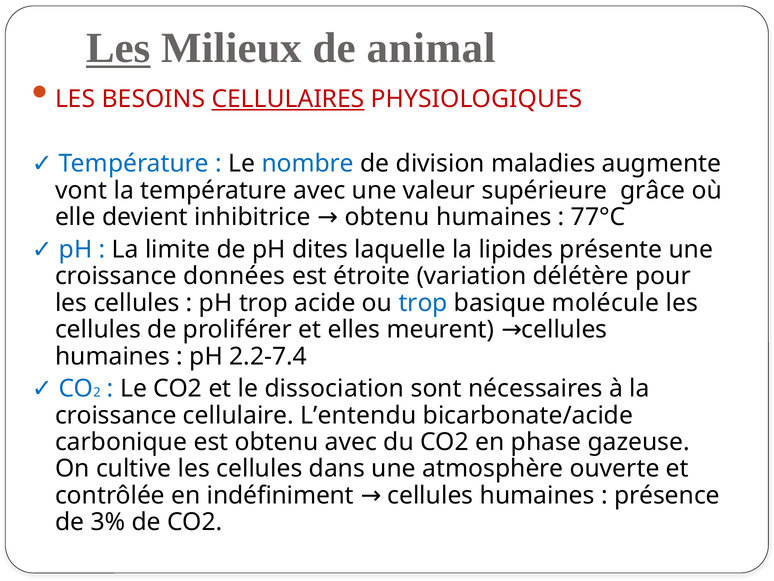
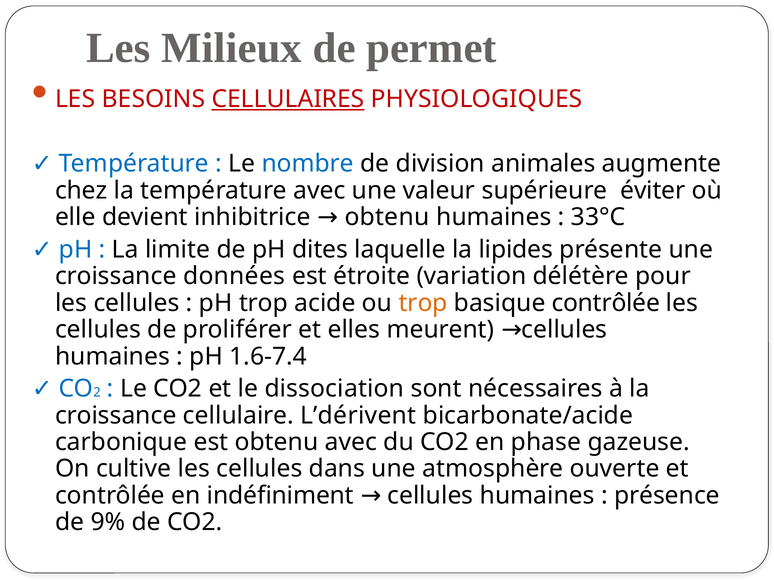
Les at (118, 48) underline: present -> none
animal: animal -> permet
maladies: maladies -> animales
vont: vont -> chez
grâce: grâce -> éviter
77°C: 77°C -> 33°C
trop at (423, 303) colour: blue -> orange
basique molécule: molécule -> contrôlée
2.2-7.4: 2.2-7.4 -> 1.6-7.4
L’entendu: L’entendu -> L’dérivent
3%: 3% -> 9%
